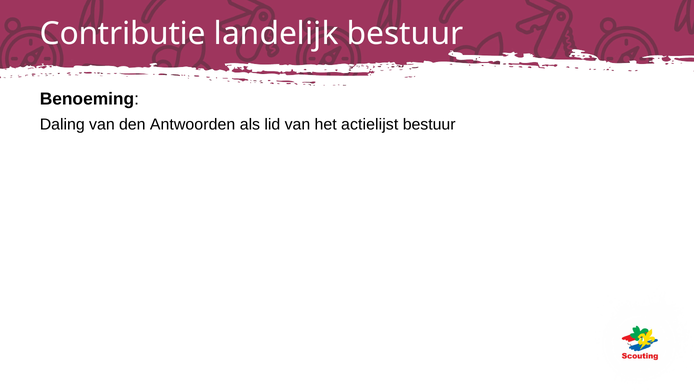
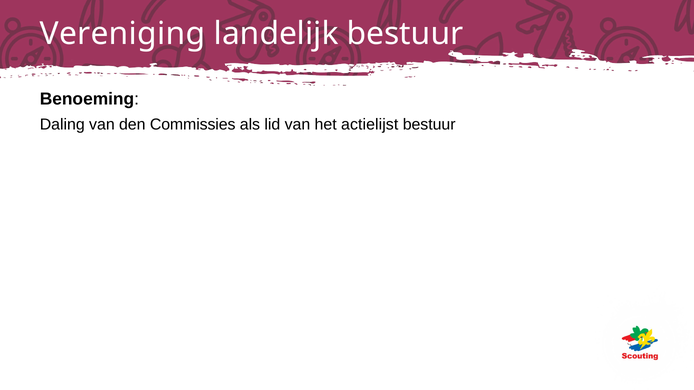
Contributie: Contributie -> Vereniging
Antwoorden: Antwoorden -> Commissies
